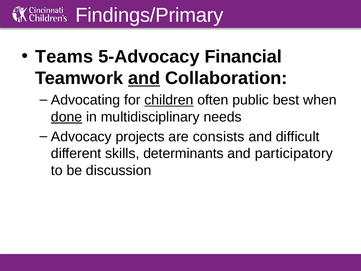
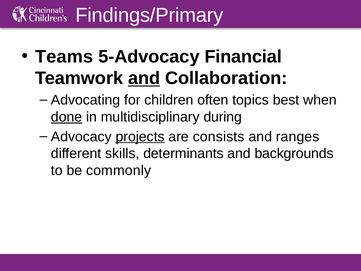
children underline: present -> none
public: public -> topics
needs: needs -> during
projects underline: none -> present
difficult: difficult -> ranges
participatory: participatory -> backgrounds
discussion: discussion -> commonly
